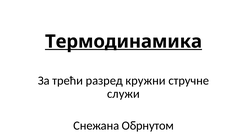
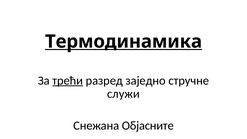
трећи underline: none -> present
кружни: кружни -> заједно
Обрнутом: Обрнутом -> Објасните
